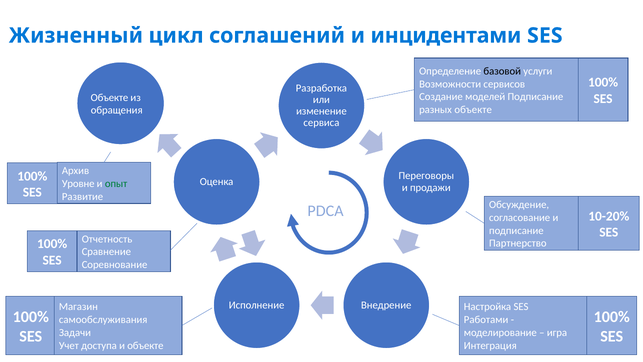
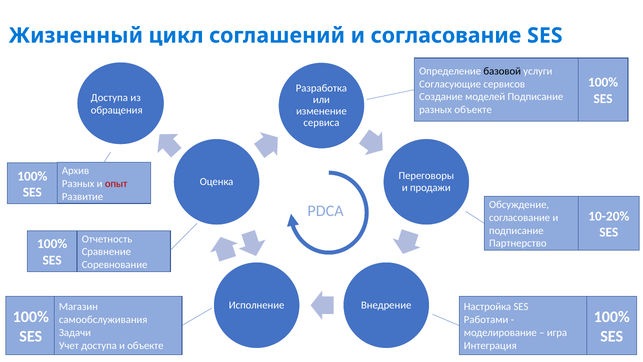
и инцидентами: инцидентами -> согласование
Возможности: Возможности -> Согласующие
Объекте at (109, 97): Объекте -> Доступа
Уровне at (78, 184): Уровне -> Разных
опыт colour: green -> red
